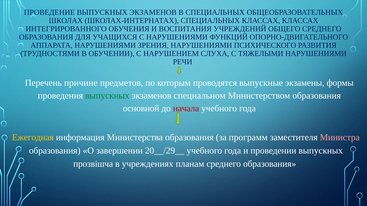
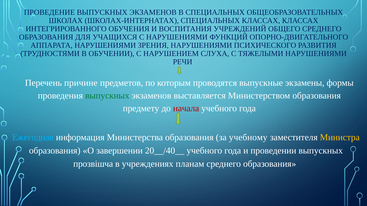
специальном: специальном -> выставляется
основной: основной -> предмету
Ежегодная colour: yellow -> light blue
программ: программ -> учебному
Министра colour: pink -> yellow
20__/29__: 20__/29__ -> 20__/40__
